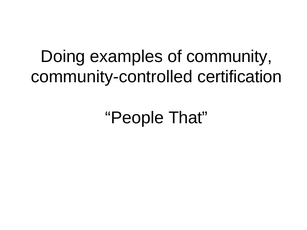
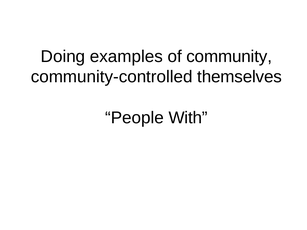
certification: certification -> themselves
That: That -> With
